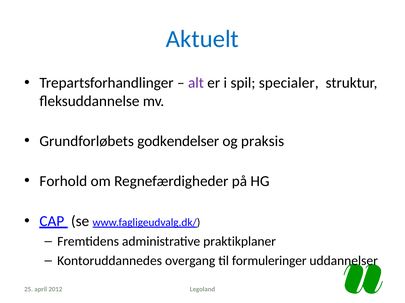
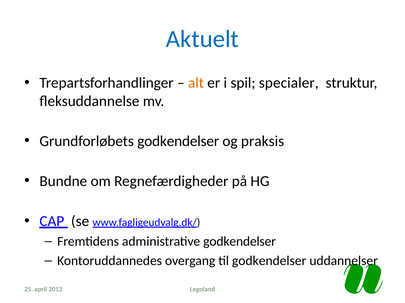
alt colour: purple -> orange
Forhold: Forhold -> Bundne
administrative praktikplaner: praktikplaner -> godkendelser
til formuleringer: formuleringer -> godkendelser
